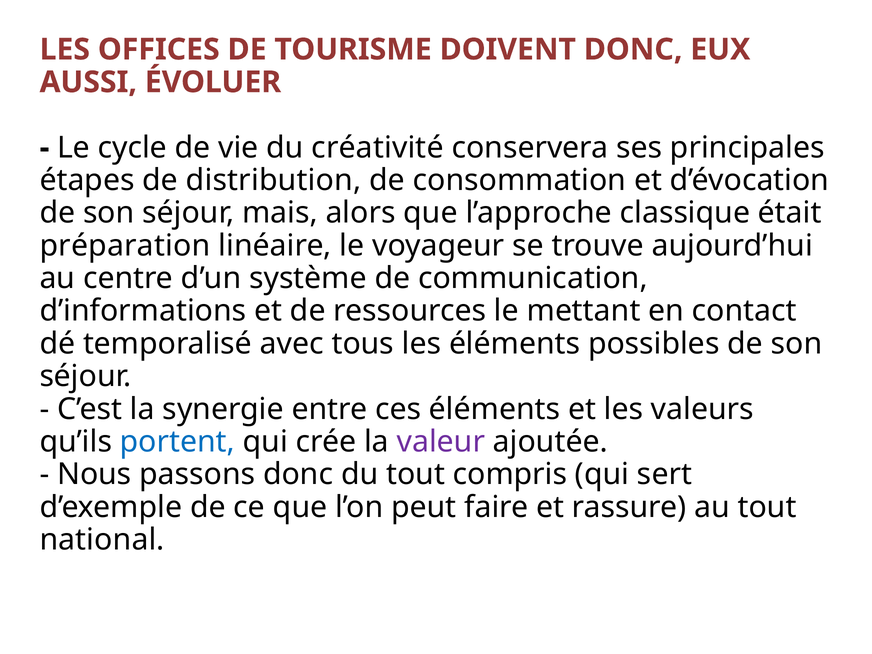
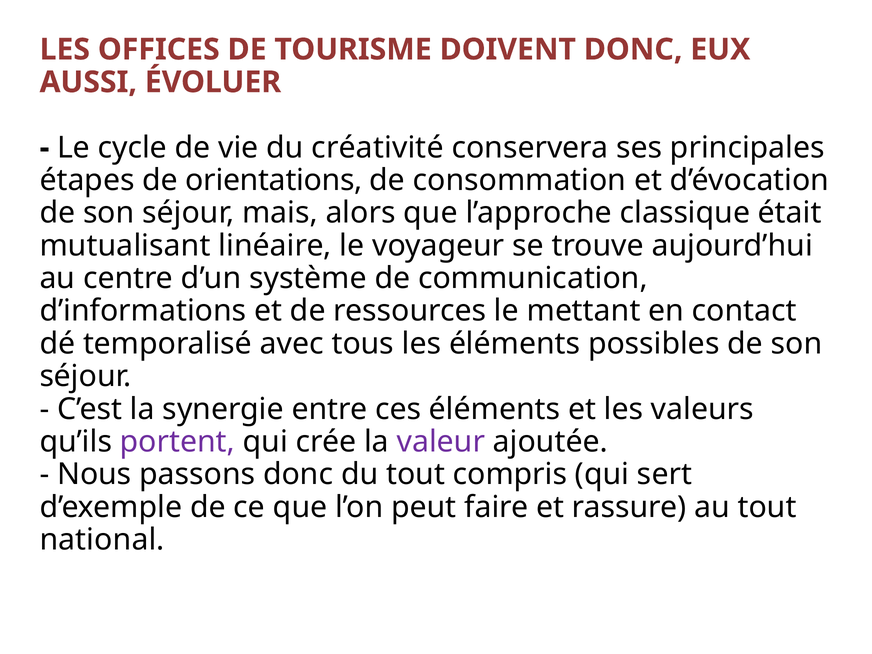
distribution: distribution -> orientations
préparation: préparation -> mutualisant
portent colour: blue -> purple
